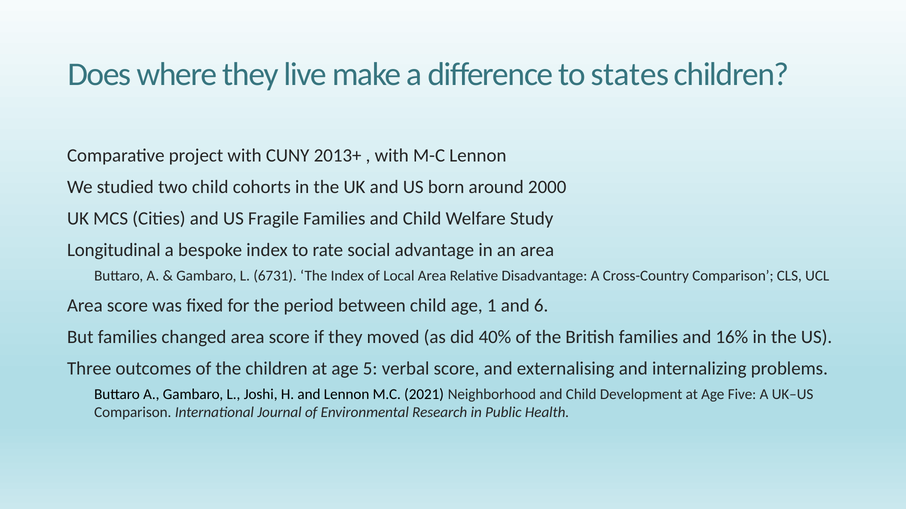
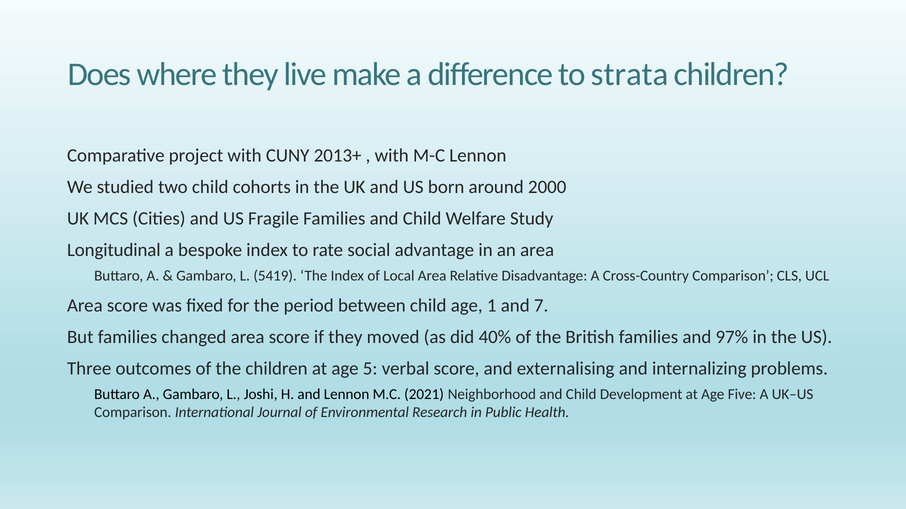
states: states -> strata
6731: 6731 -> 5419
6: 6 -> 7
16%: 16% -> 97%
